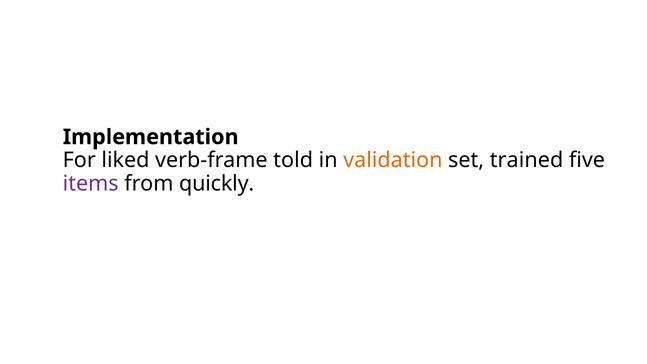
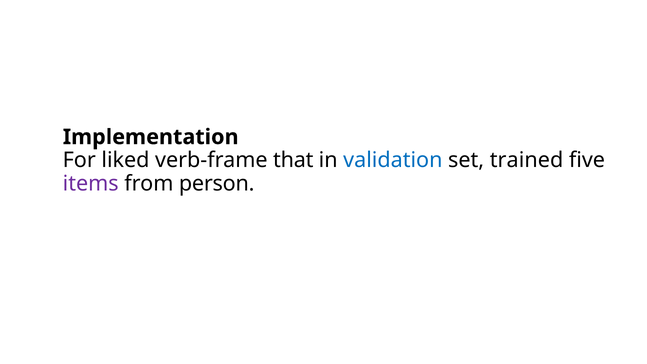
told: told -> that
validation colour: orange -> blue
quickly: quickly -> person
